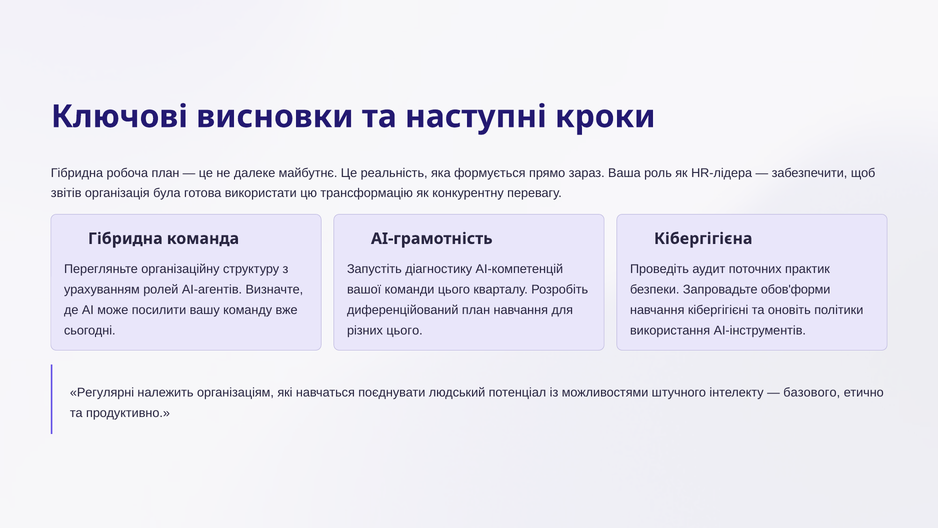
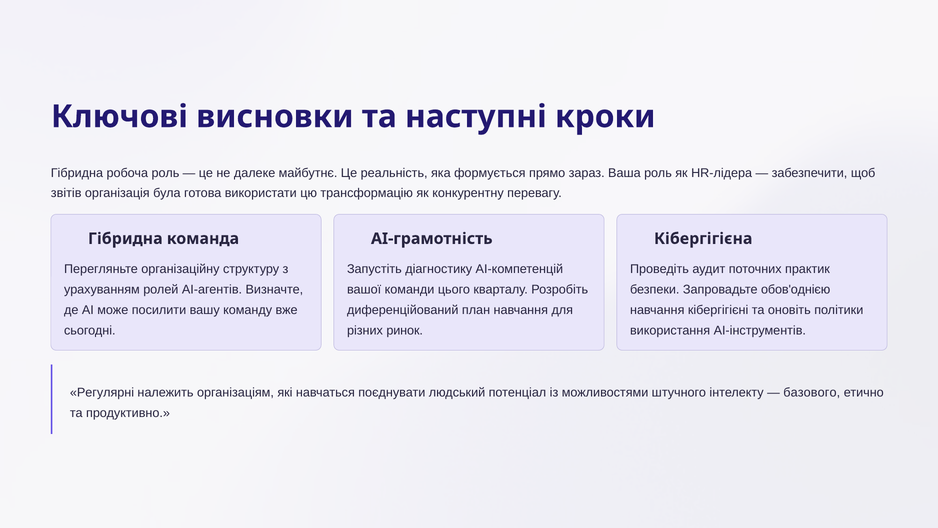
робоча план: план -> роль
обов'форми: обов'форми -> обов'однією
різних цього: цього -> ринок
